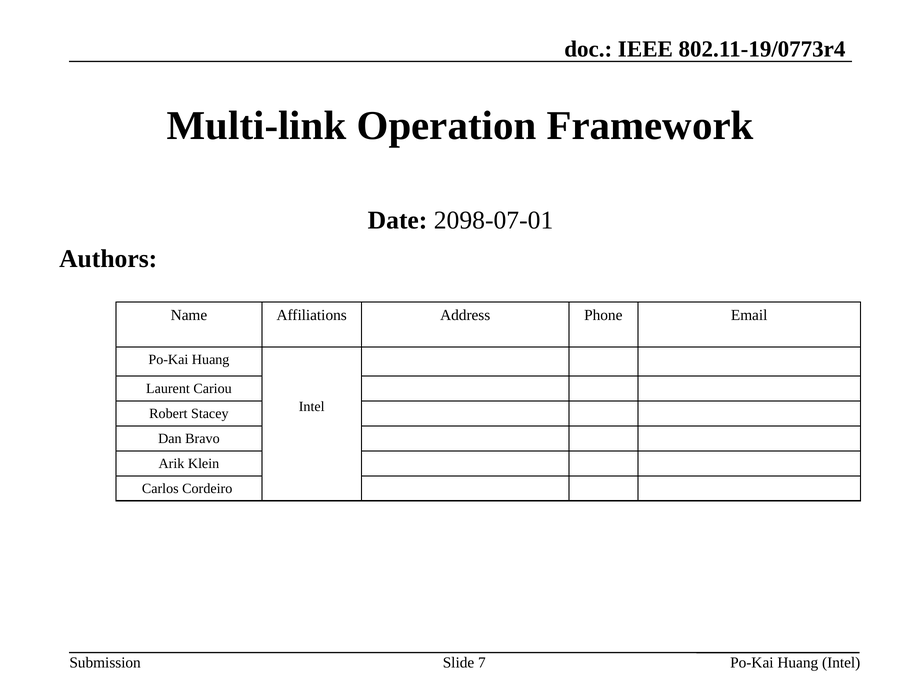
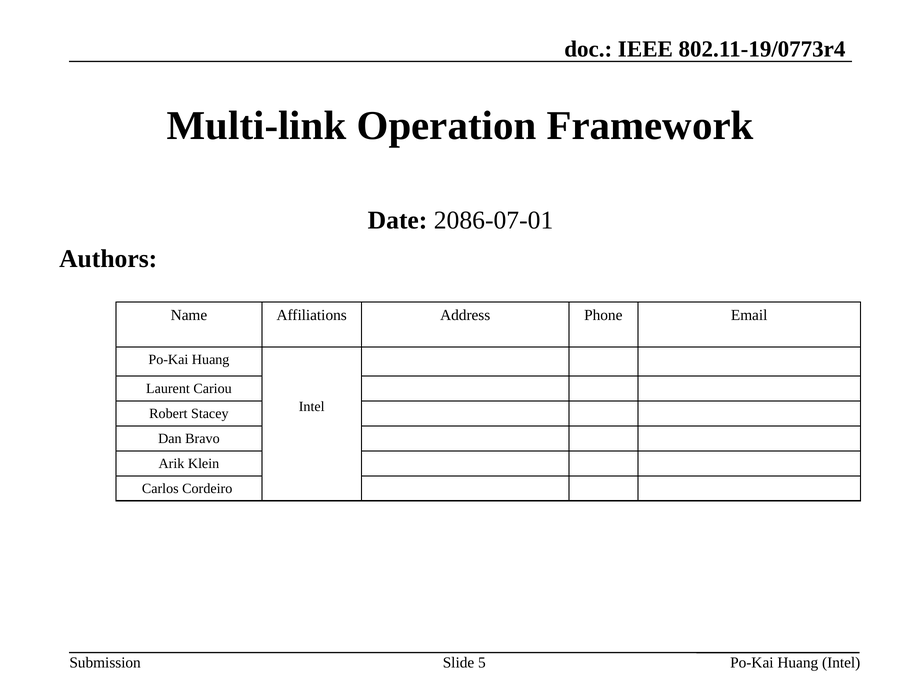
2098-07-01: 2098-07-01 -> 2086-07-01
7: 7 -> 5
